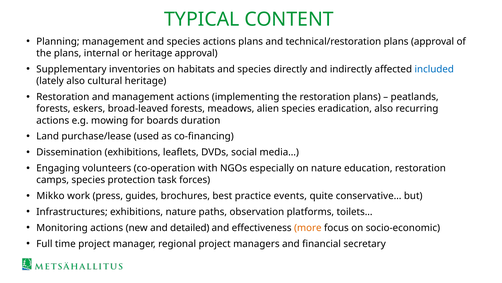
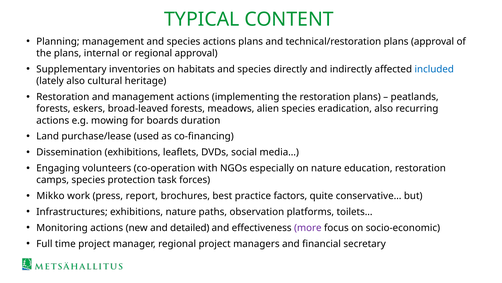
or heritage: heritage -> regional
guides: guides -> report
events: events -> factors
more colour: orange -> purple
